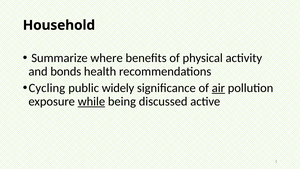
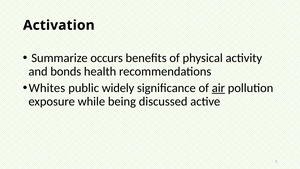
Household: Household -> Activation
where: where -> occurs
Cycling: Cycling -> Whites
while underline: present -> none
